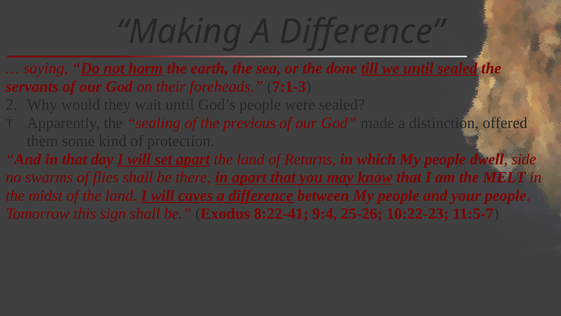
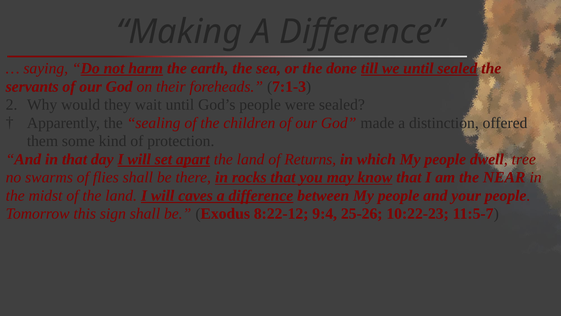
previous: previous -> children
side: side -> tree
in apart: apart -> rocks
MELT: MELT -> NEAR
8:22-41: 8:22-41 -> 8:22-12
